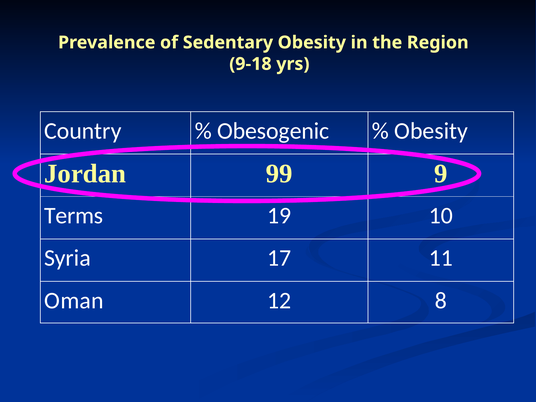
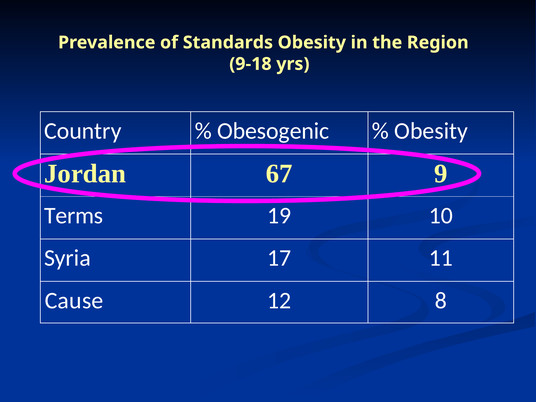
Sedentary: Sedentary -> Standards
99: 99 -> 67
Oman: Oman -> Cause
